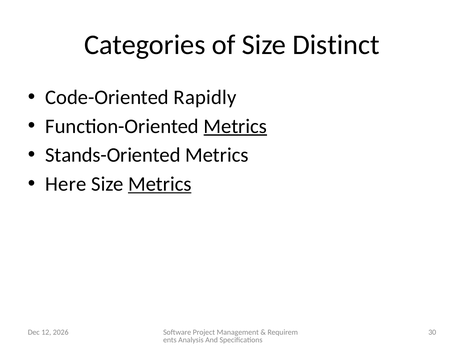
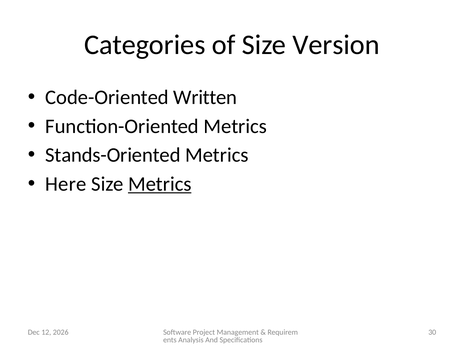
Distinct: Distinct -> Version
Rapidly: Rapidly -> Written
Metrics at (235, 126) underline: present -> none
